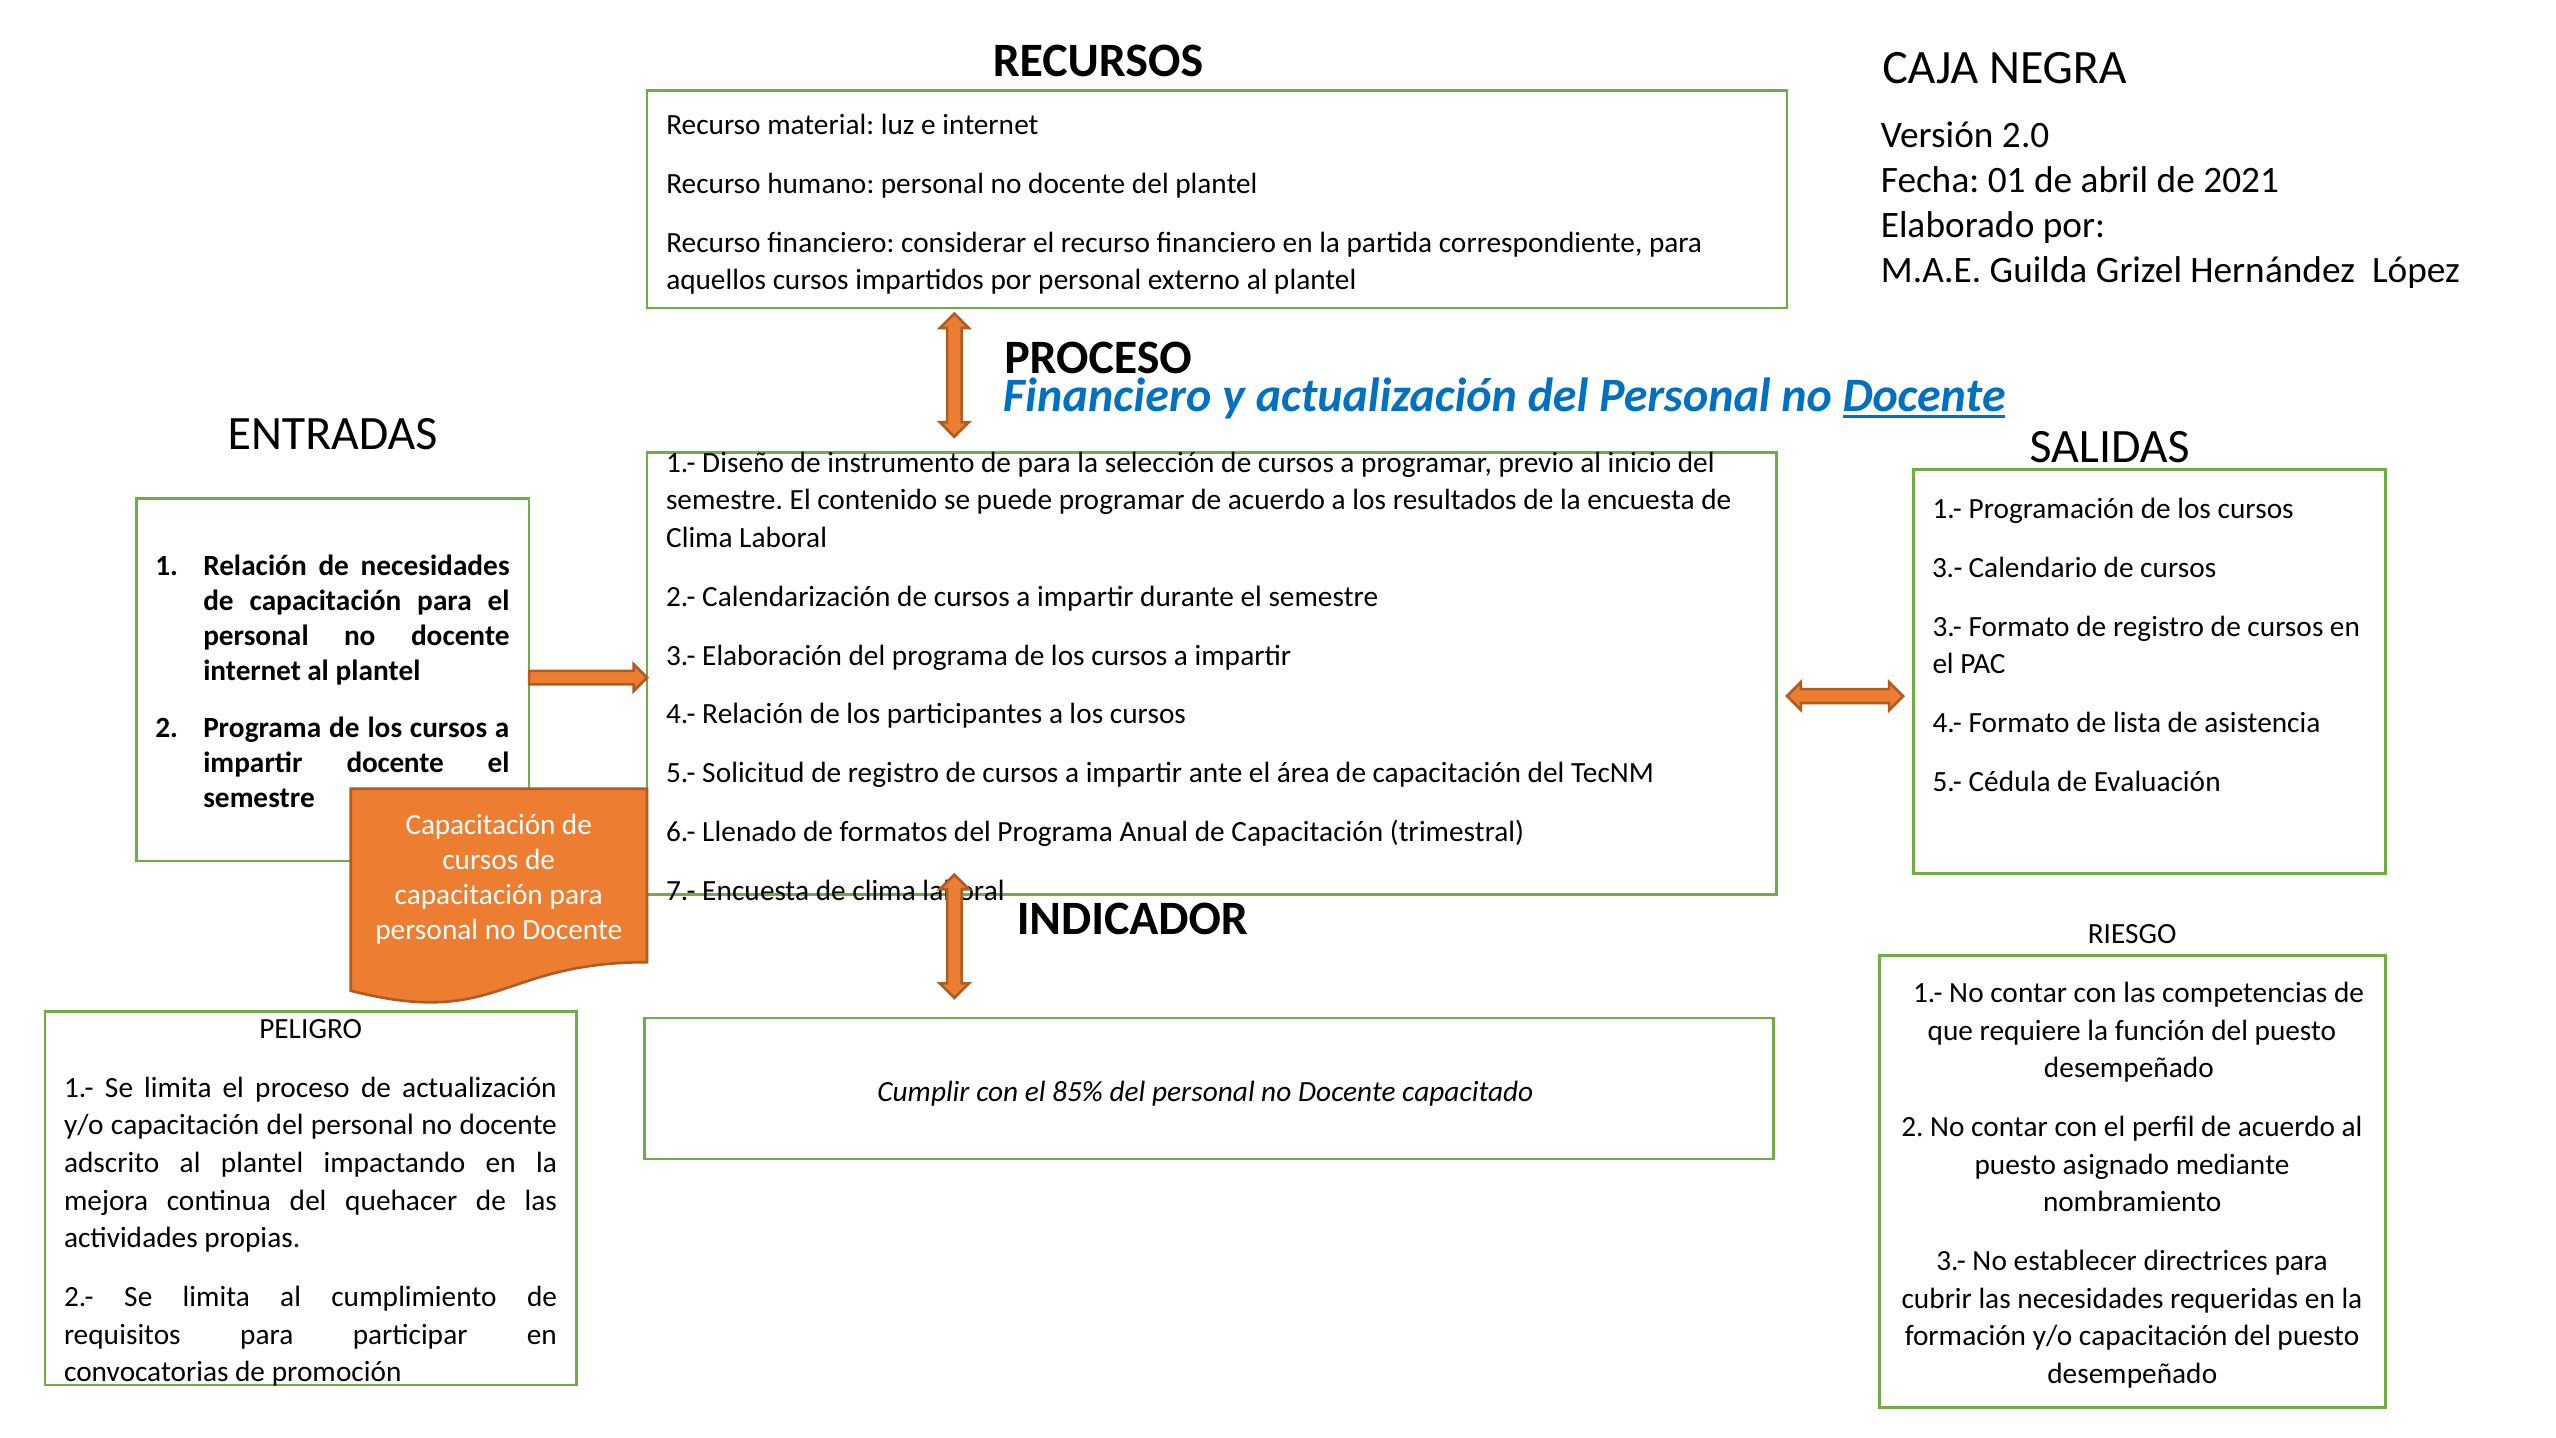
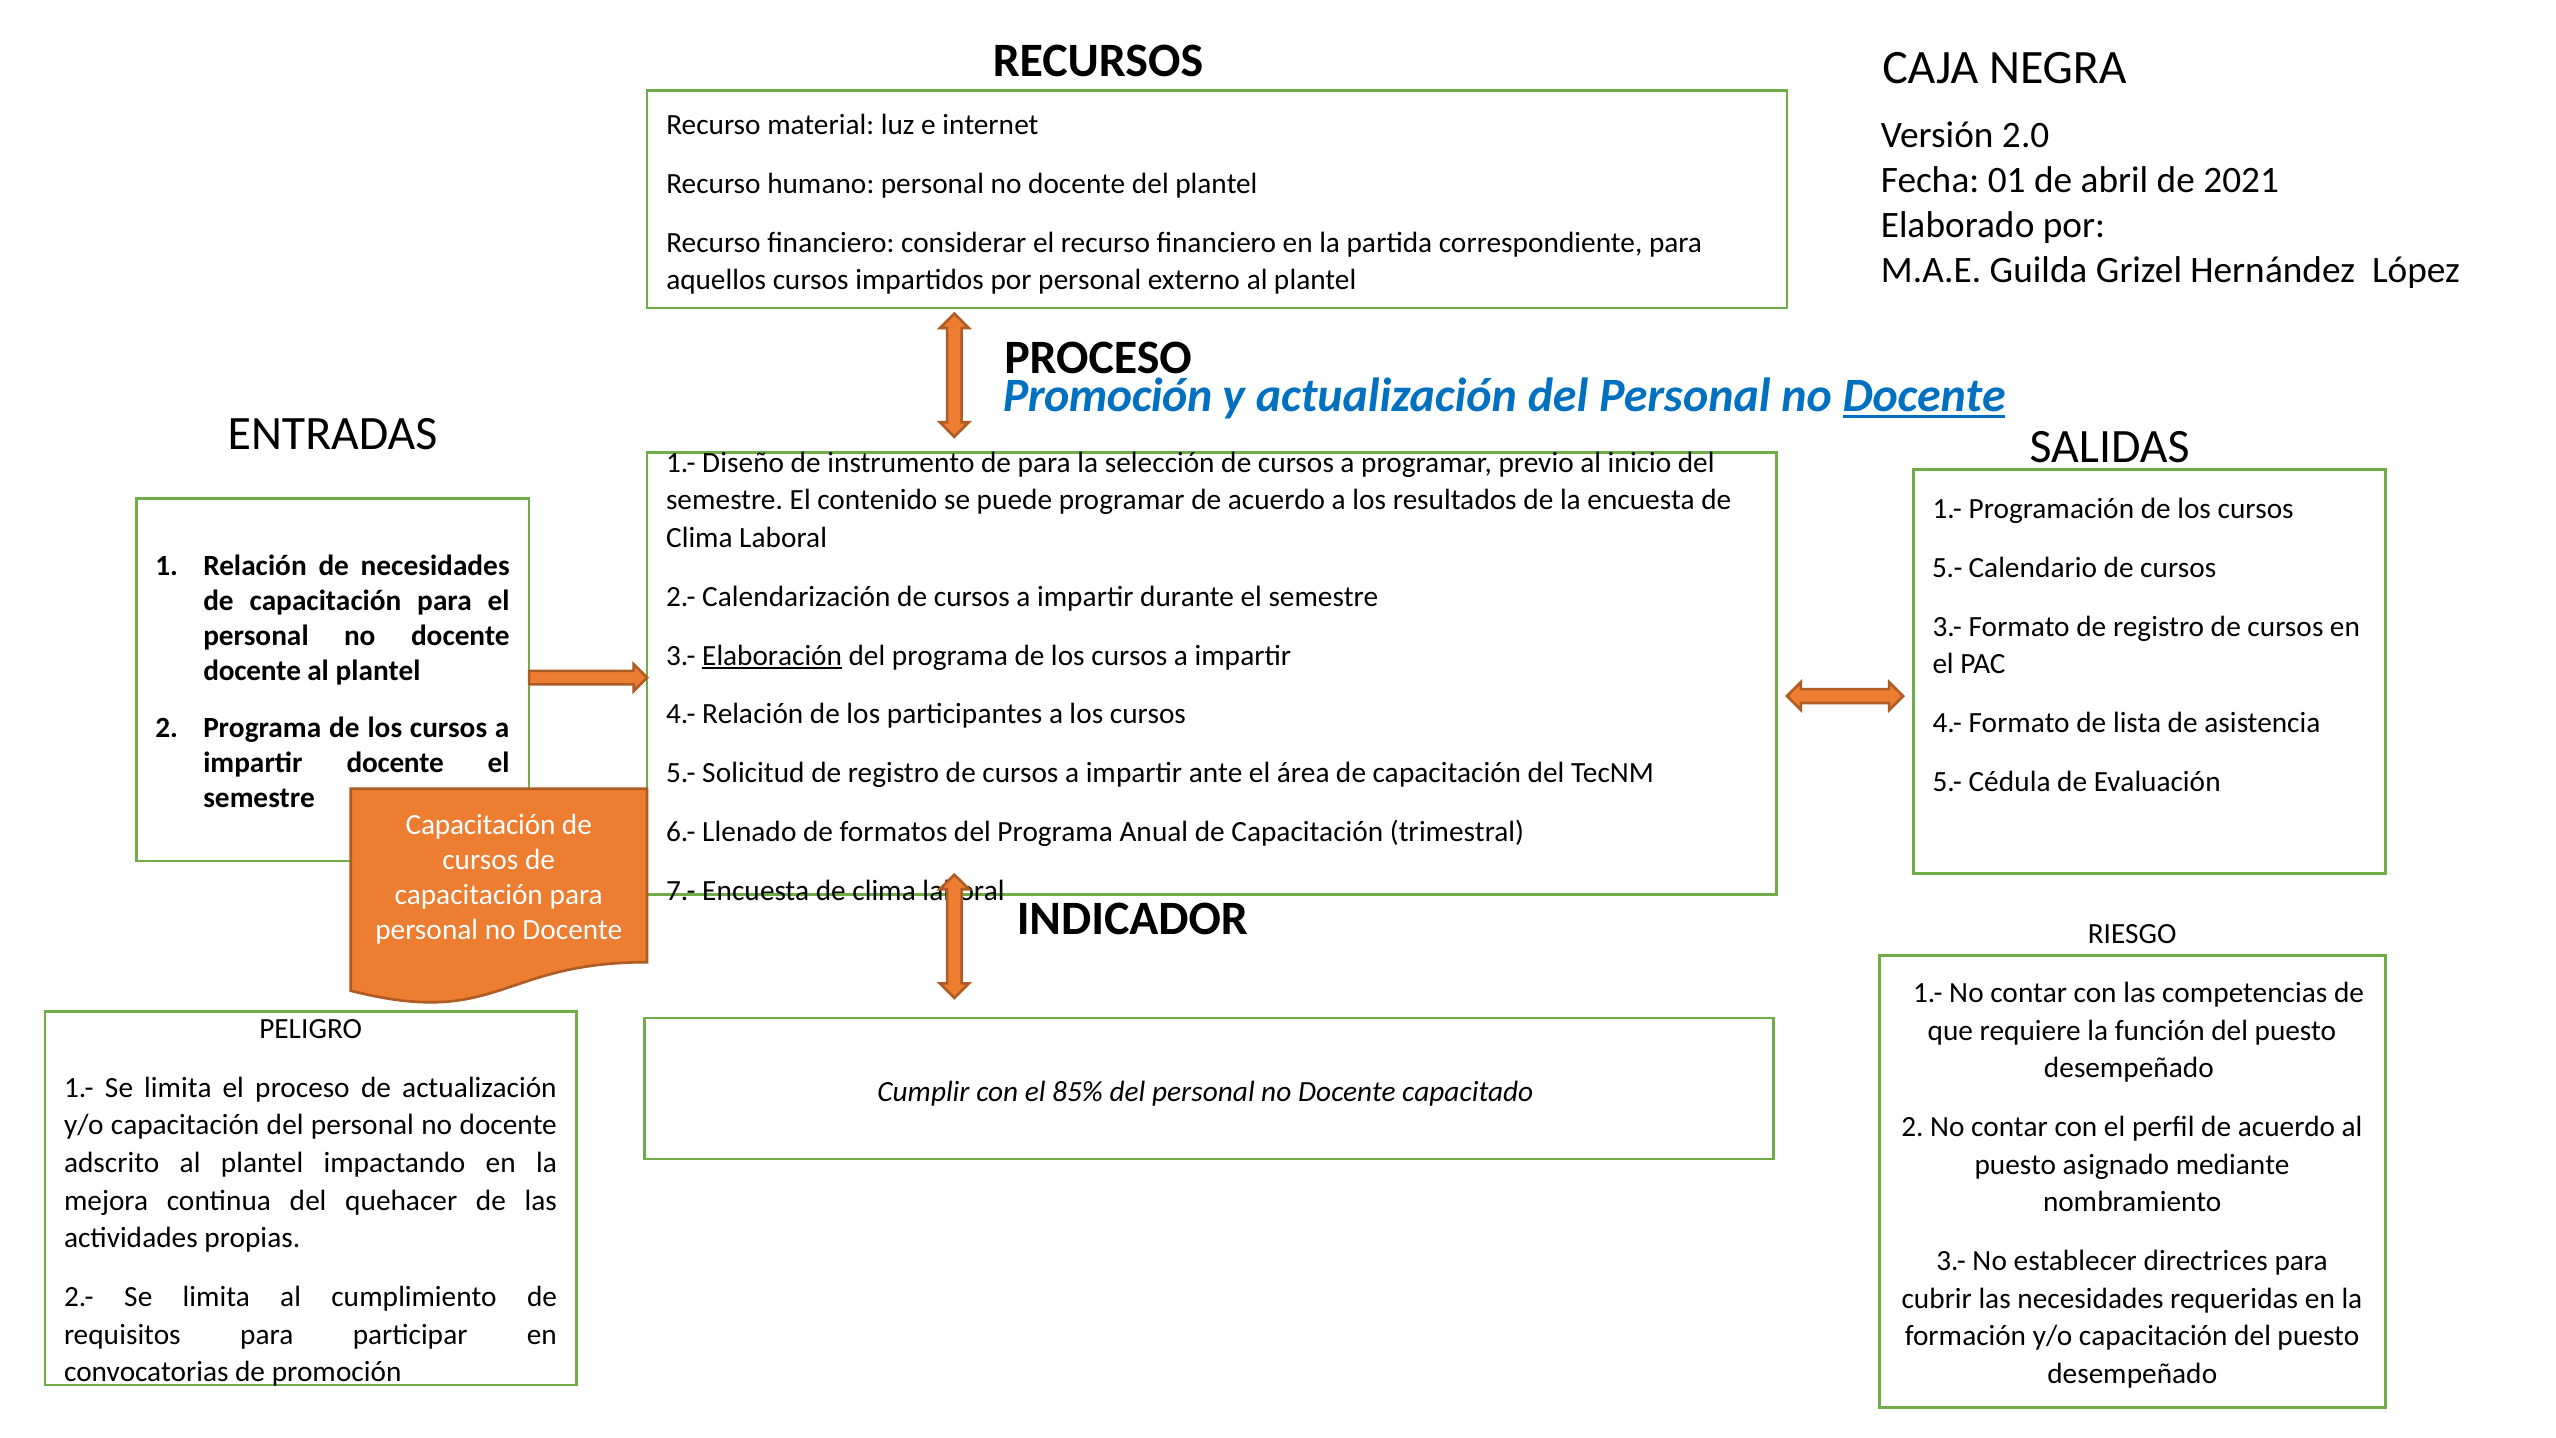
Financiero at (1107, 396): Financiero -> Promoción
3.- at (1947, 567): 3.- -> 5.-
Elaboración underline: none -> present
internet at (252, 671): internet -> docente
